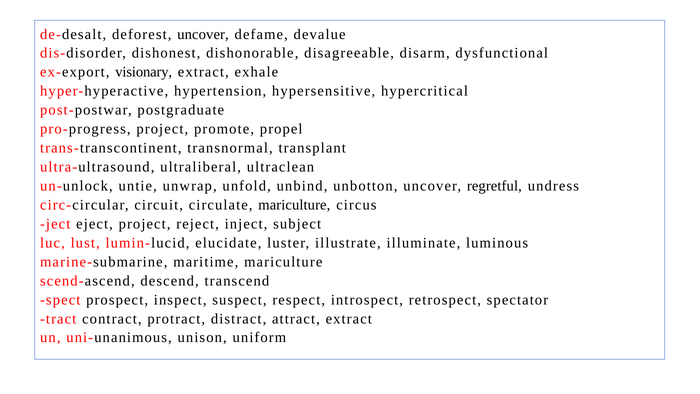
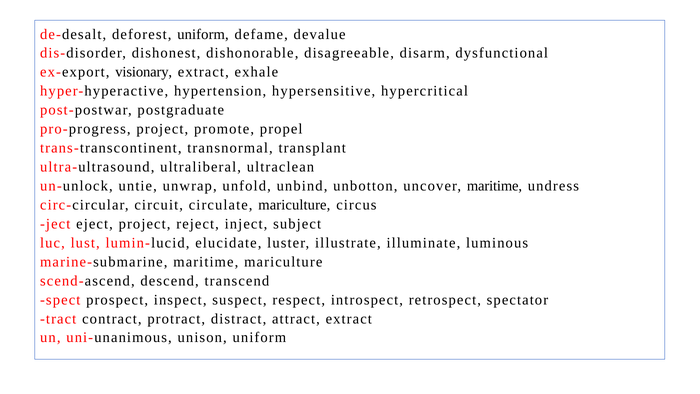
deforest uncover: uncover -> uniform
uncover regretful: regretful -> maritime
